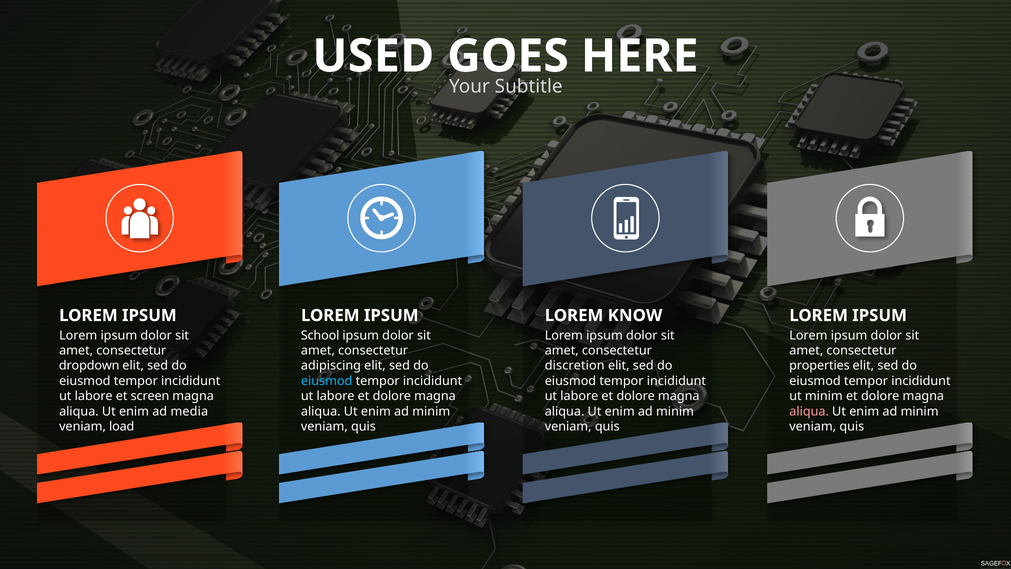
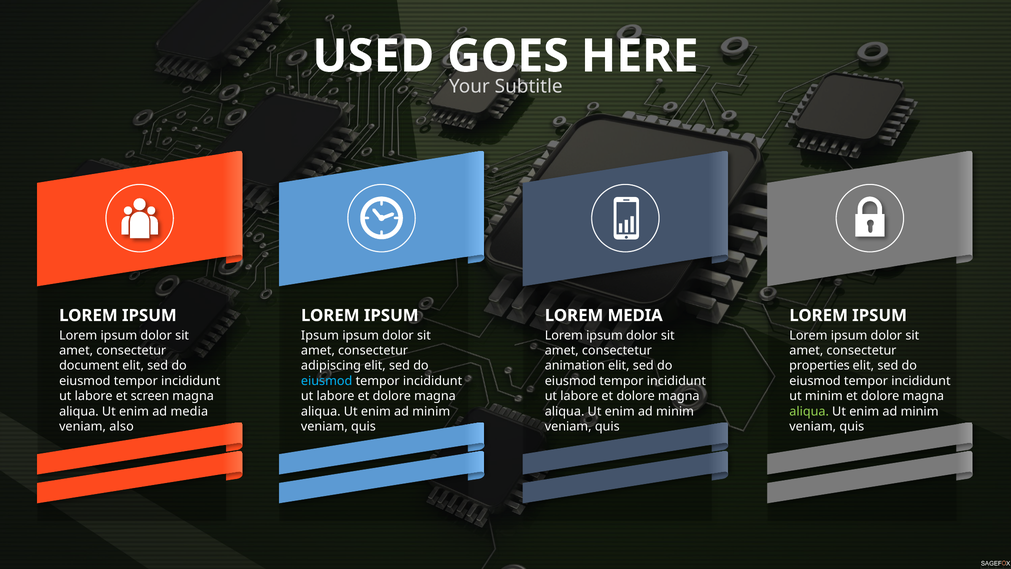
LOREM KNOW: KNOW -> MEDIA
School at (320, 335): School -> Ipsum
dropdown: dropdown -> document
discretion: discretion -> animation
aliqua at (809, 411) colour: pink -> light green
load: load -> also
